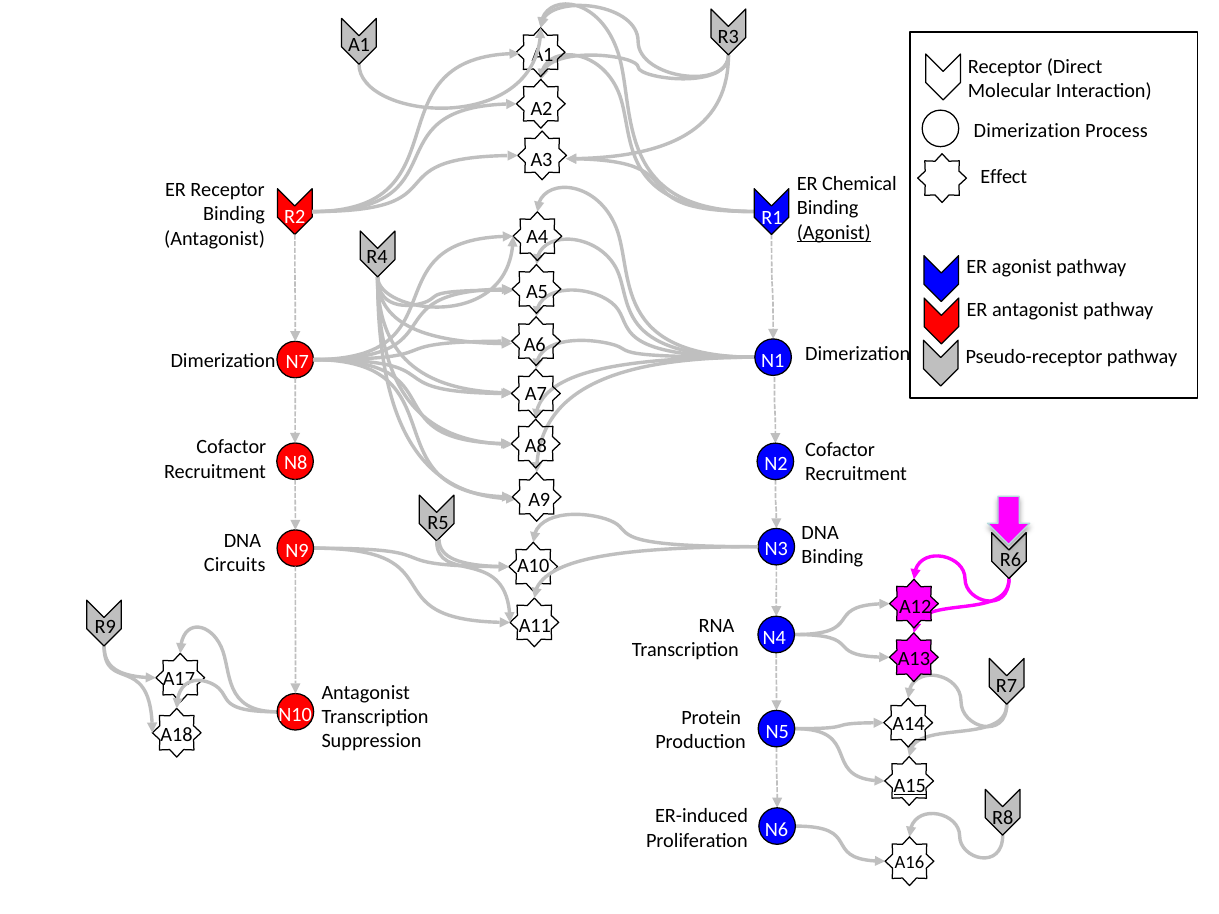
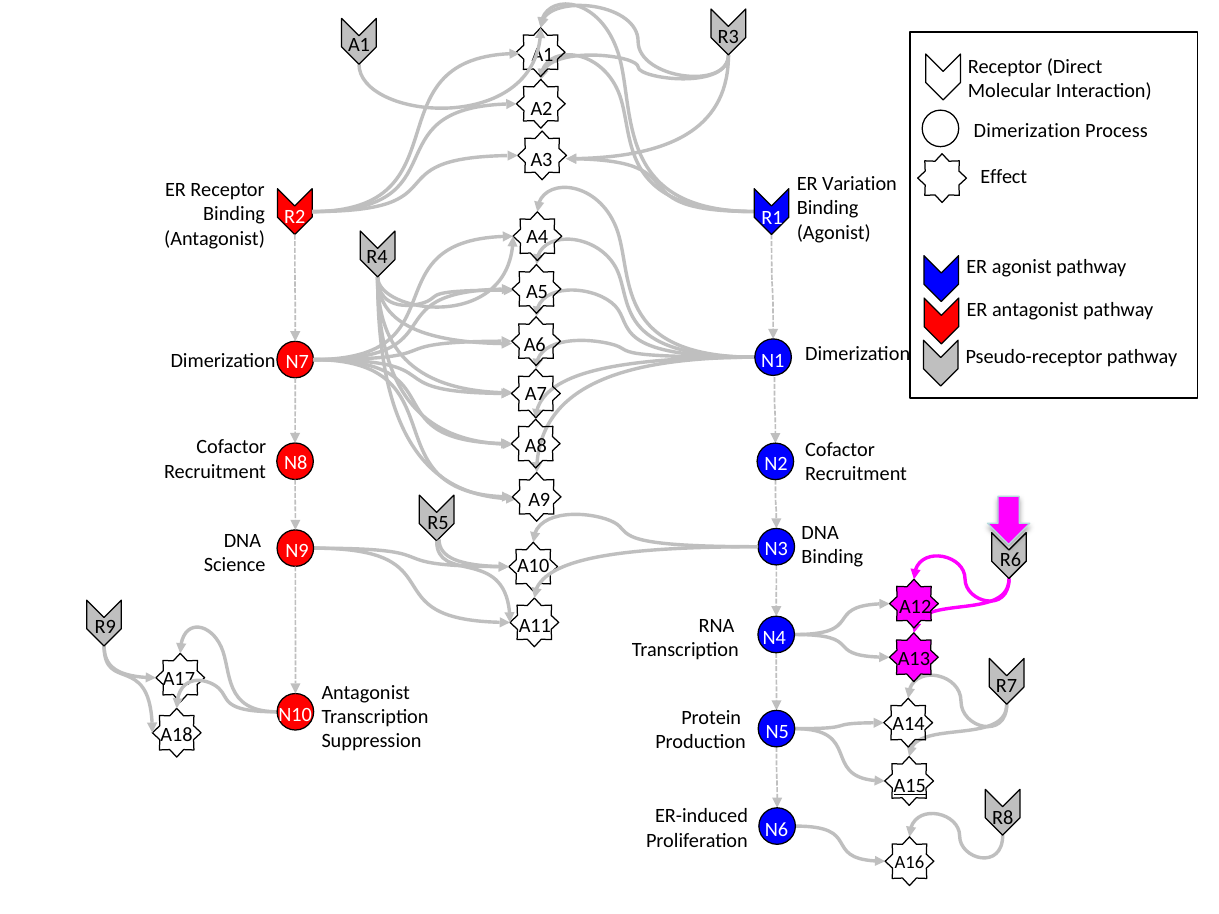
Chemical: Chemical -> Variation
Agonist at (834, 233) underline: present -> none
Circuits: Circuits -> Science
